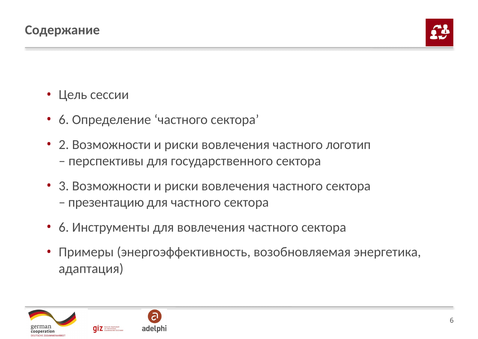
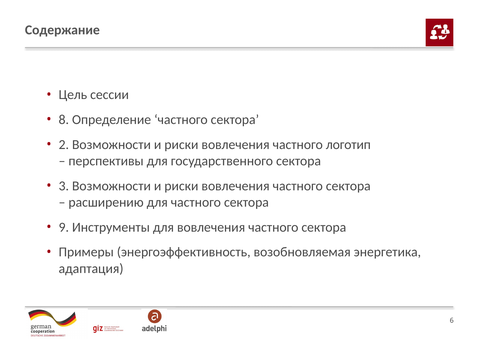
6 at (64, 119): 6 -> 8
презентацию: презентацию -> расширению
6 at (64, 227): 6 -> 9
